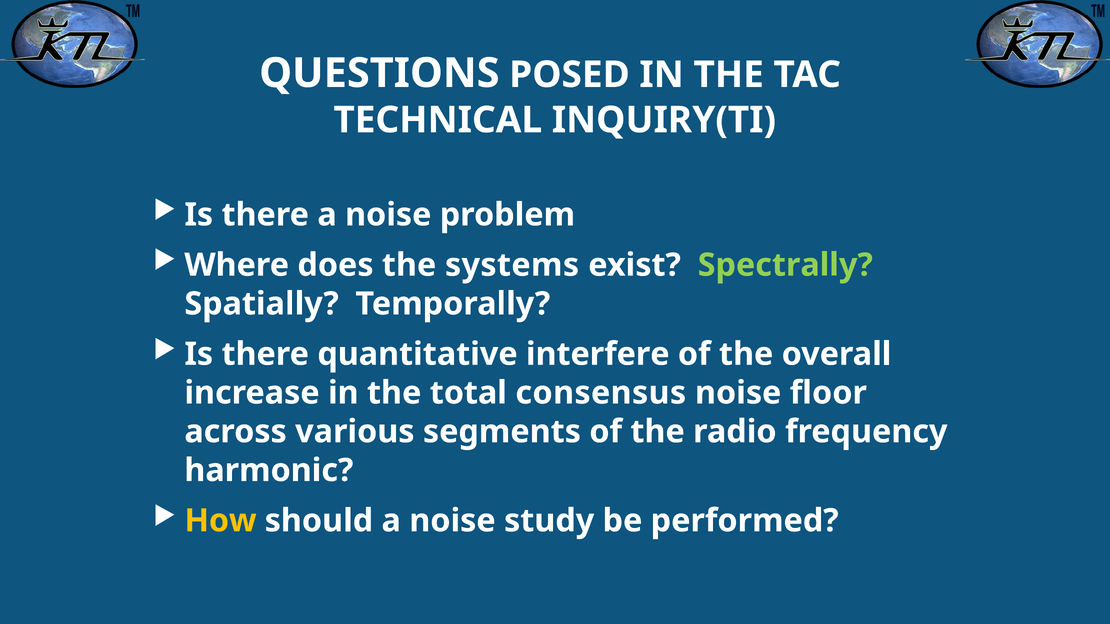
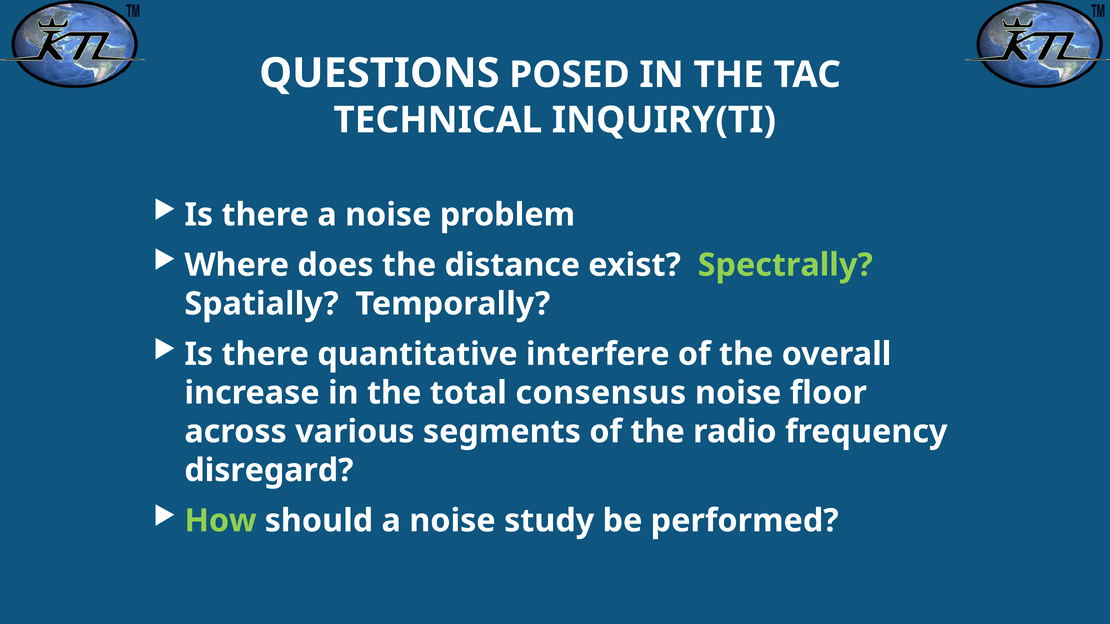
systems: systems -> distance
harmonic: harmonic -> disregard
How colour: yellow -> light green
